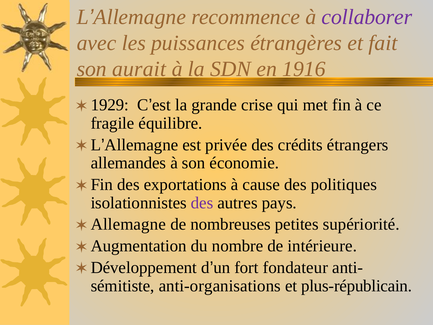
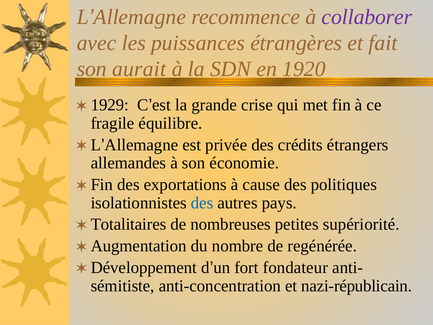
1916: 1916 -> 1920
des at (202, 203) colour: purple -> blue
Allemagne: Allemagne -> Totalitaires
intérieure: intérieure -> regénérée
anti-organisations: anti-organisations -> anti-concentration
plus-républicain: plus-républicain -> nazi-républicain
